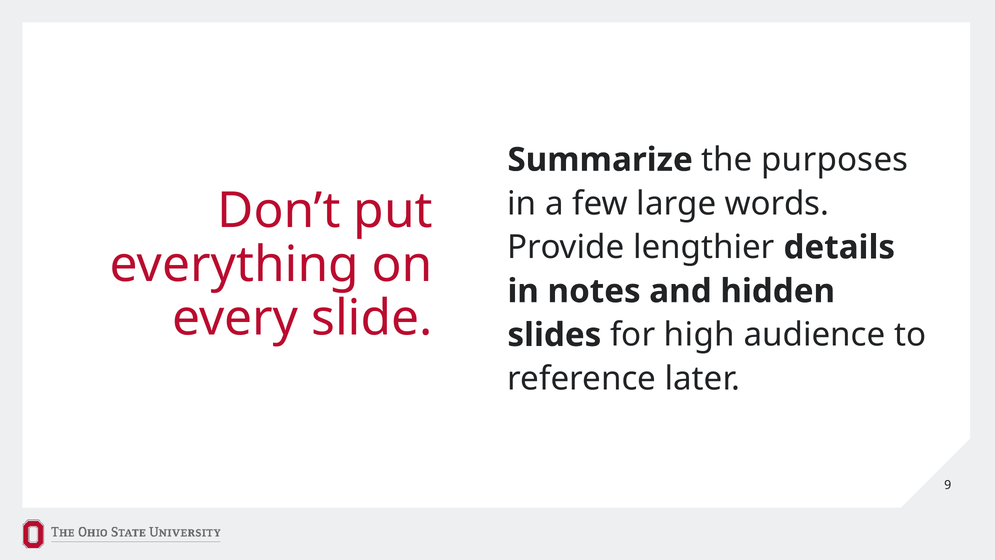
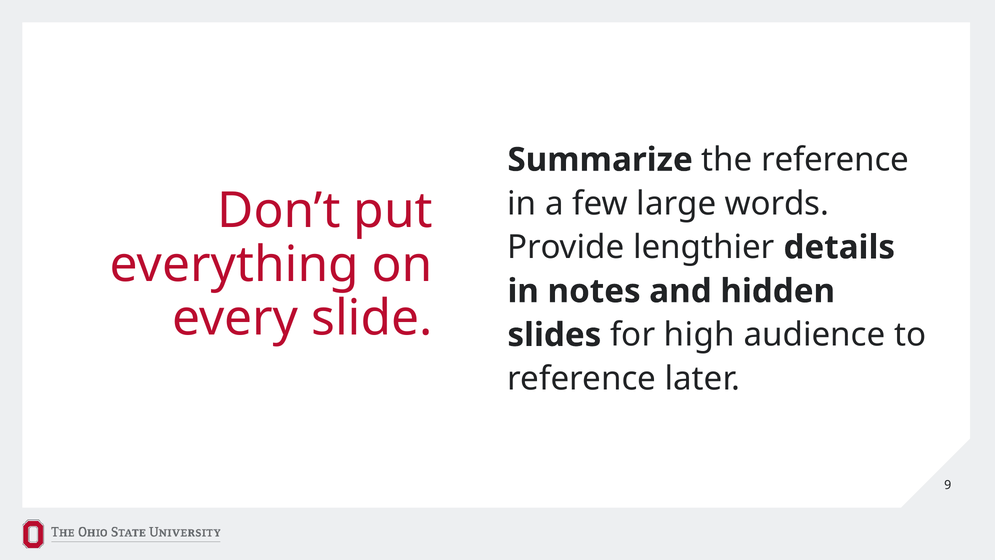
the purposes: purposes -> reference
